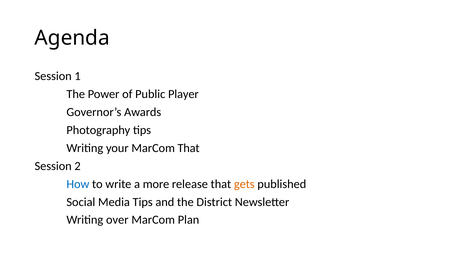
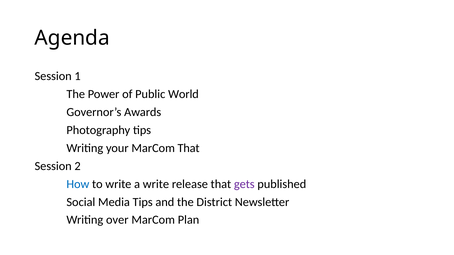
Player: Player -> World
a more: more -> write
gets colour: orange -> purple
